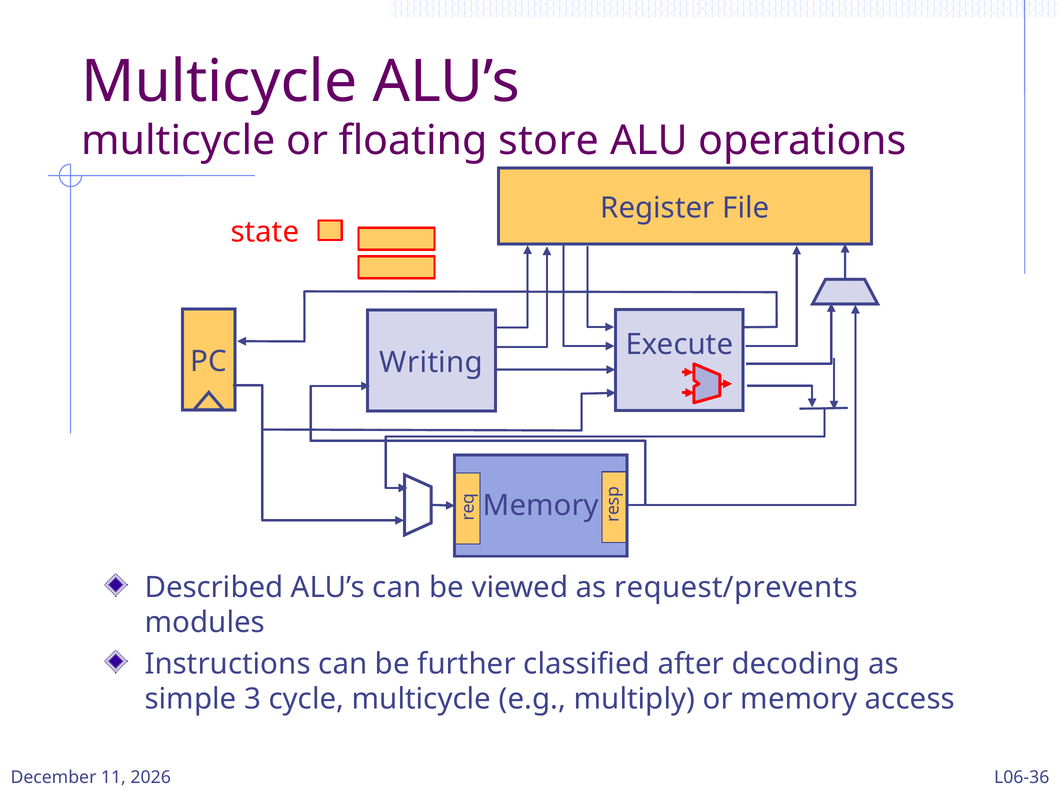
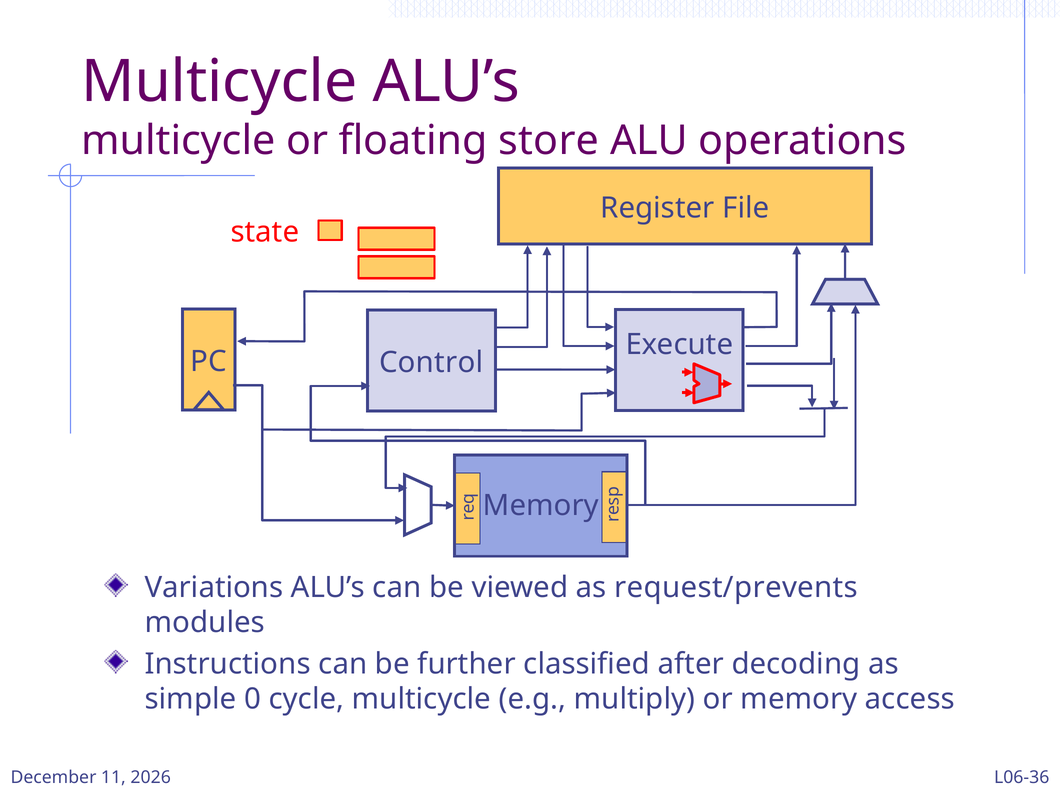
Writing: Writing -> Control
Described: Described -> Variations
3: 3 -> 0
